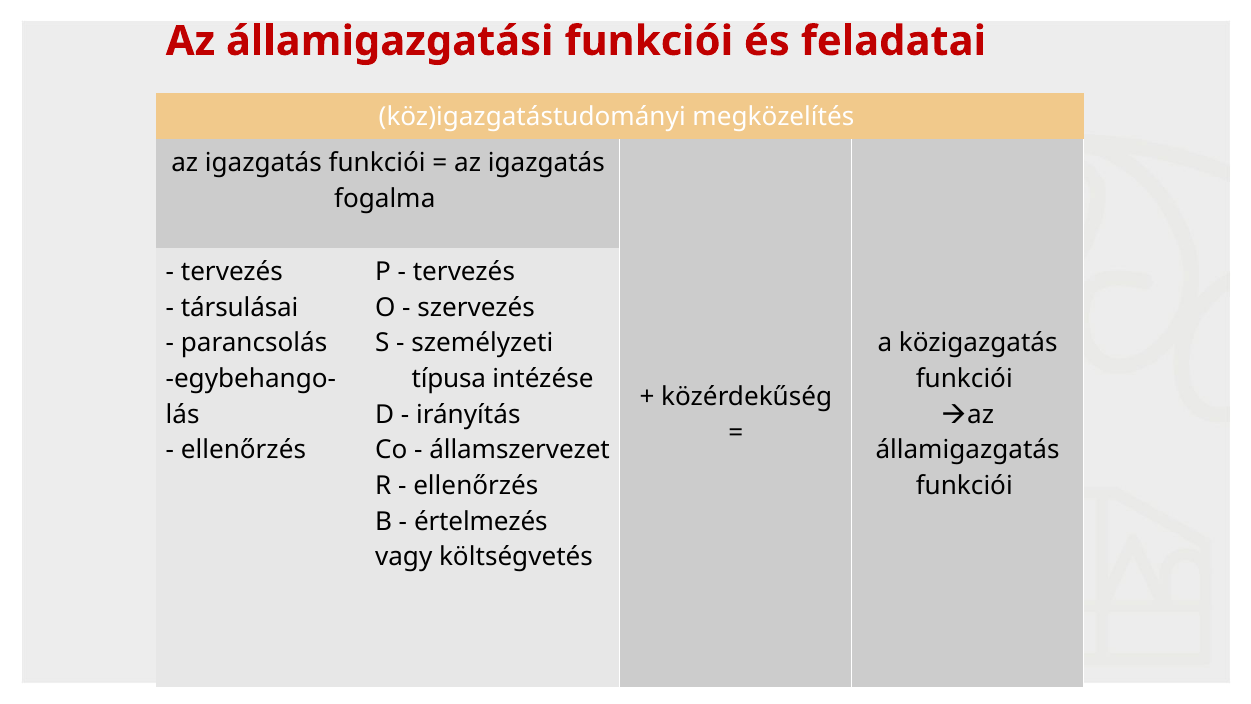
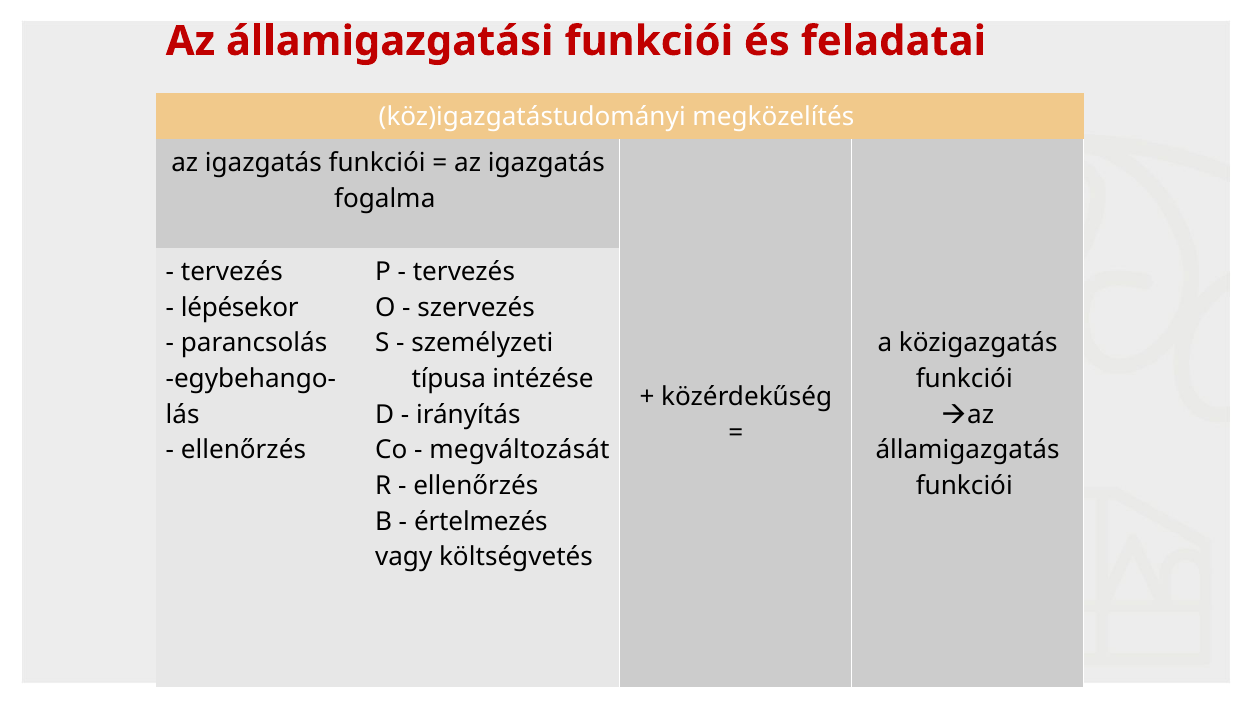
társulásai: társulásai -> lépésekor
államszervezet: államszervezet -> megváltozását
